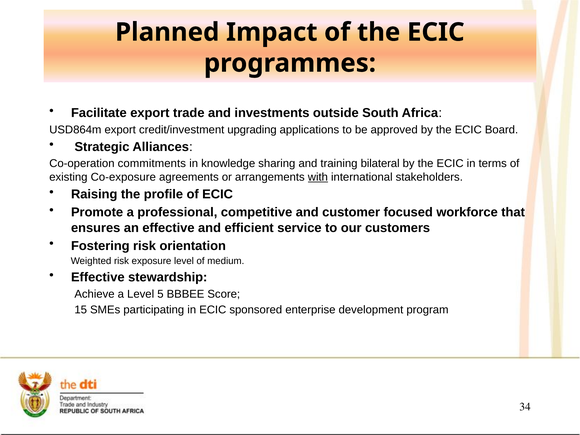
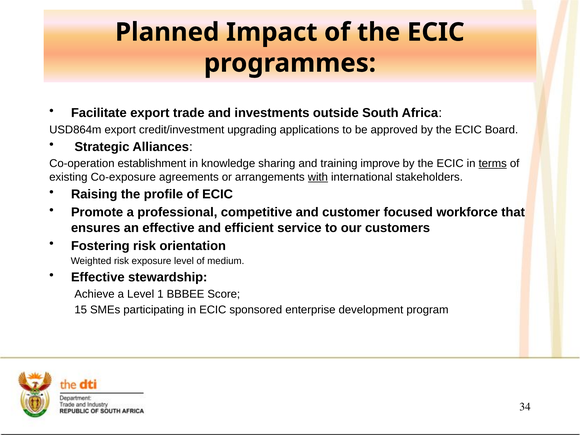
commitments: commitments -> establishment
bilateral: bilateral -> improve
terms underline: none -> present
5: 5 -> 1
